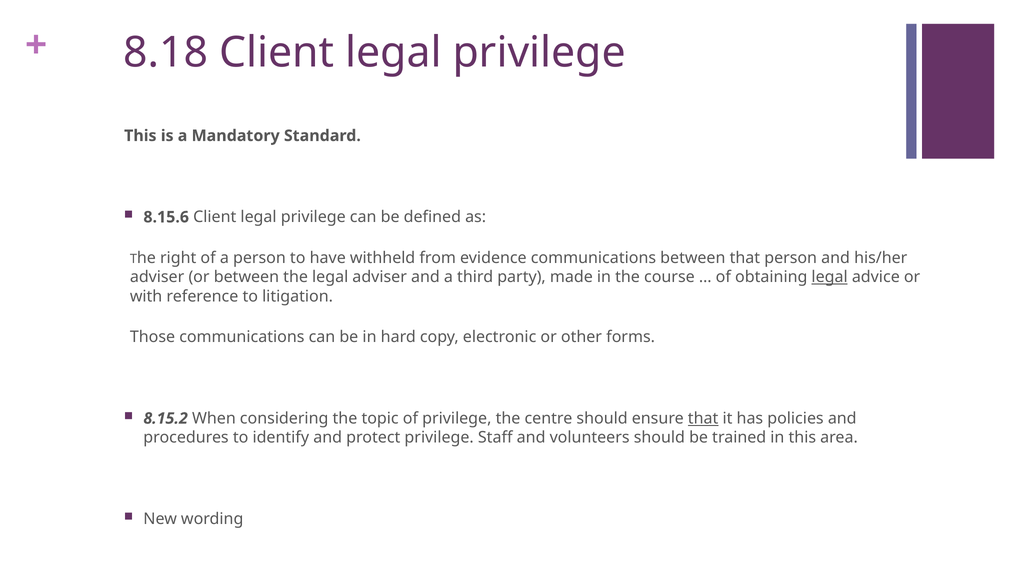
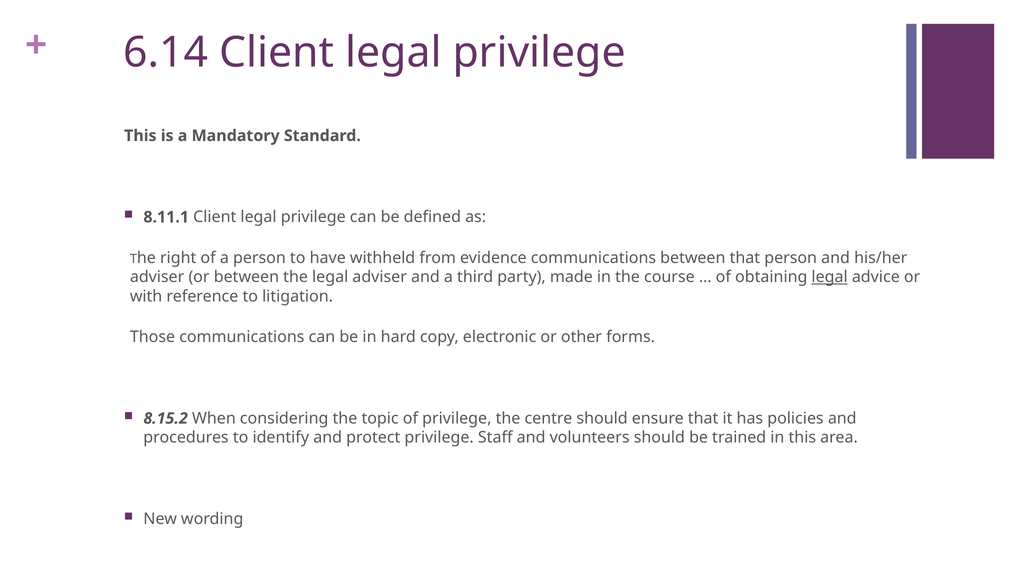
8.18: 8.18 -> 6.14
8.15.6: 8.15.6 -> 8.11.1
that at (703, 418) underline: present -> none
